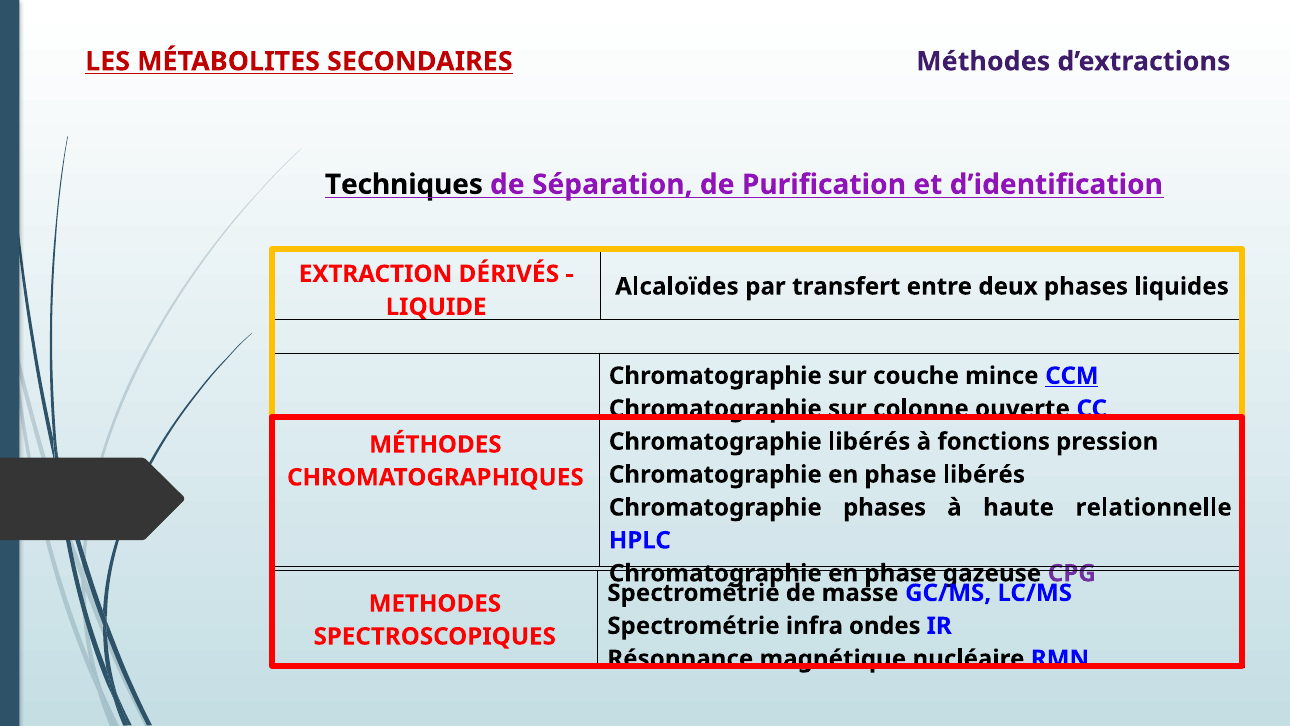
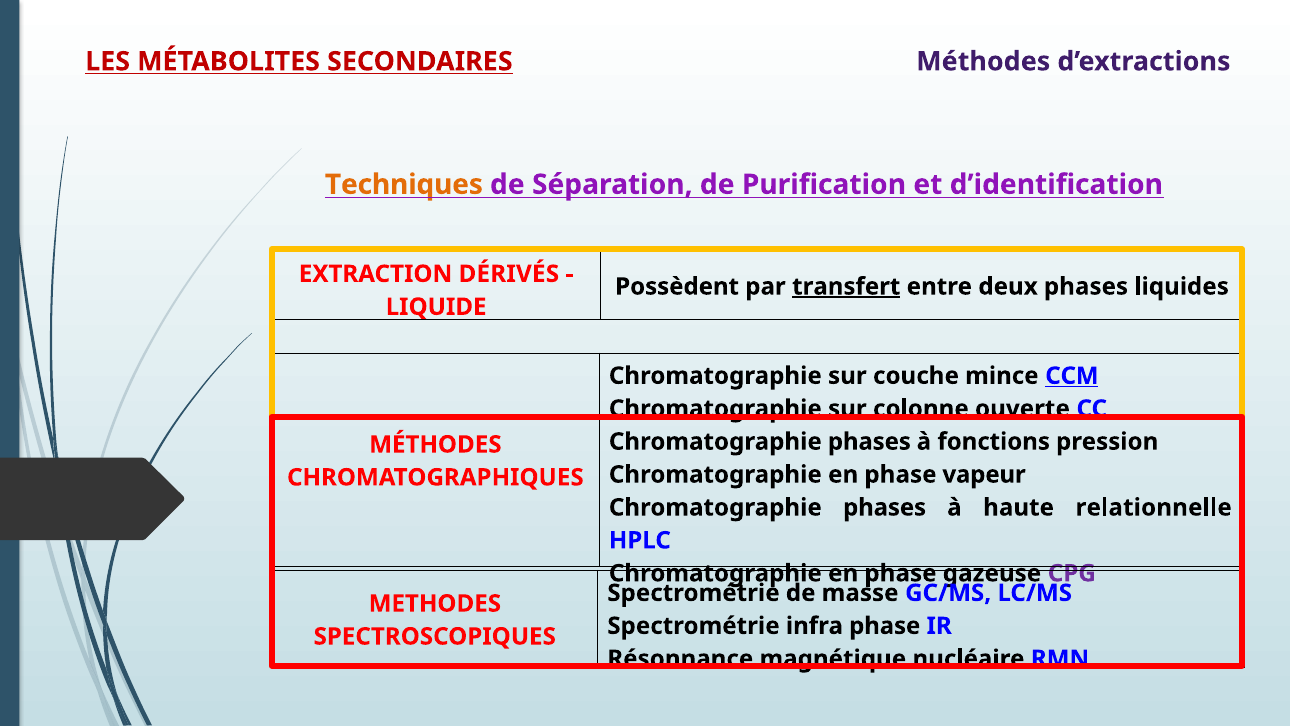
Techniques colour: black -> orange
Alcaloïdes: Alcaloïdes -> Possèdent
transfert underline: none -> present
libérés at (869, 441): libérés -> phases
phase libérés: libérés -> vapeur
infra ondes: ondes -> phase
